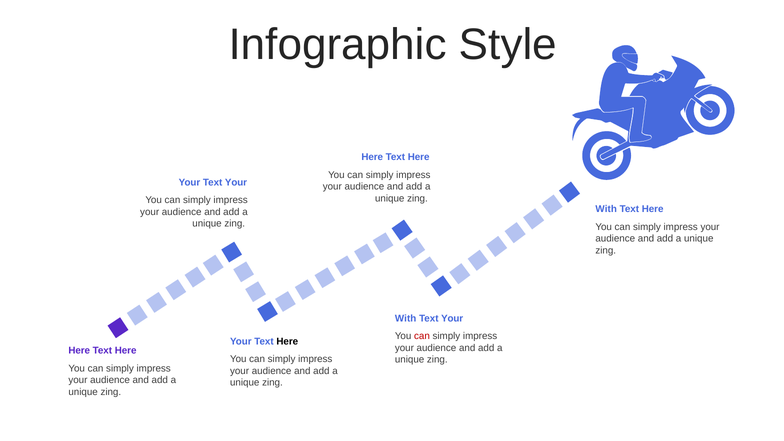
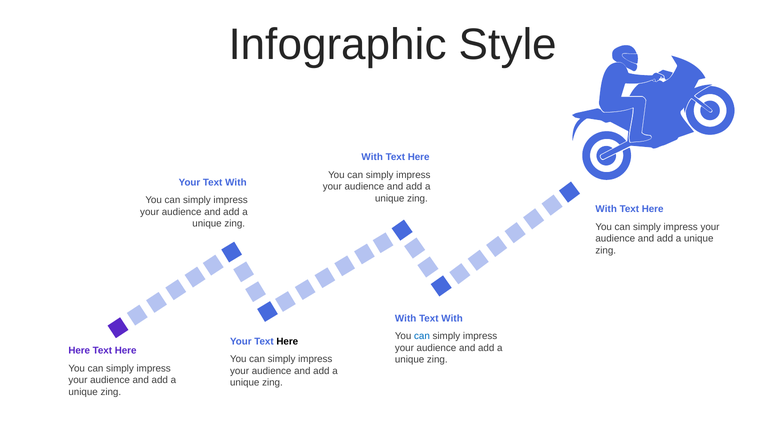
Here at (372, 157): Here -> With
Your Text Your: Your -> With
Your at (452, 318): Your -> With
can at (422, 336) colour: red -> blue
